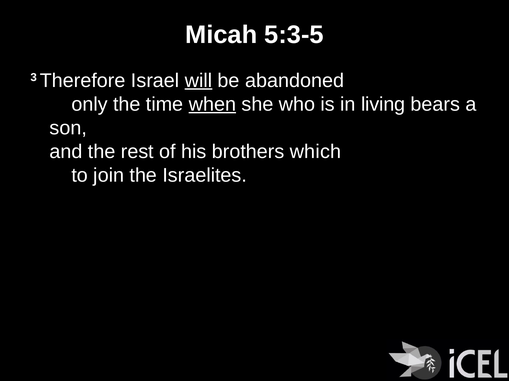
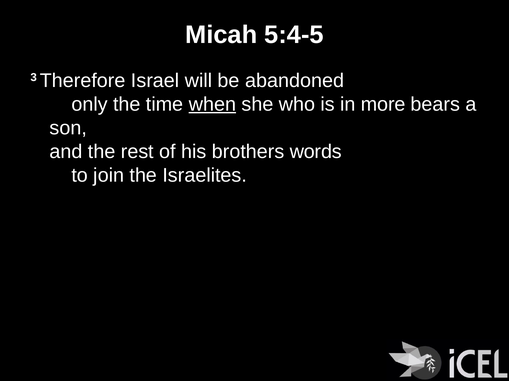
5:3-5: 5:3-5 -> 5:4-5
will underline: present -> none
living: living -> more
which: which -> words
